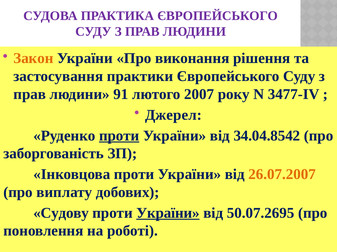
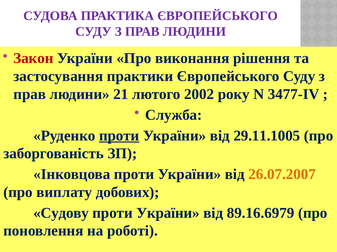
Закон colour: orange -> red
91: 91 -> 21
2007: 2007 -> 2002
Джерел: Джерел -> Служба
34.04.8542: 34.04.8542 -> 29.11.1005
України at (168, 214) underline: present -> none
50.07.2695: 50.07.2695 -> 89.16.6979
